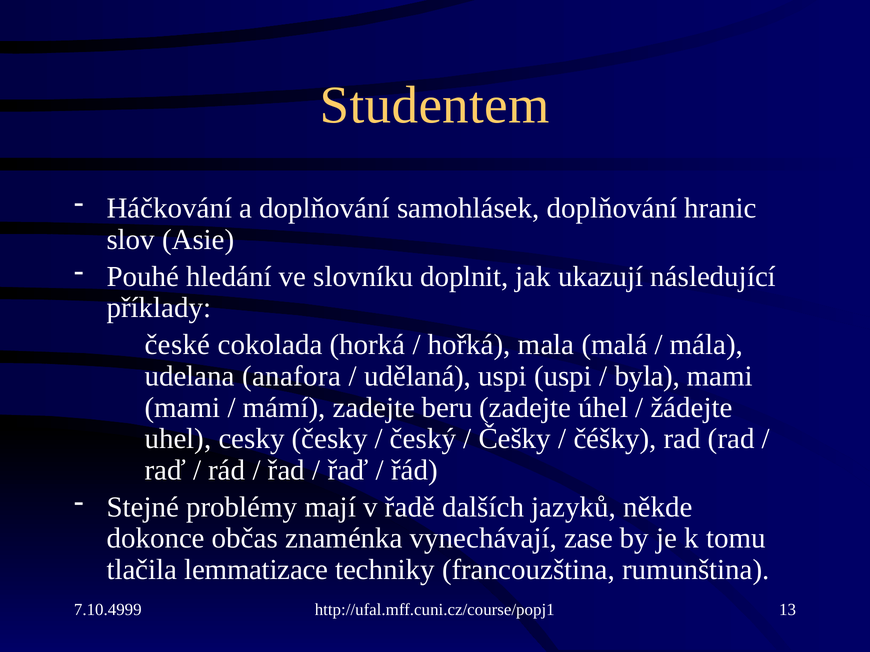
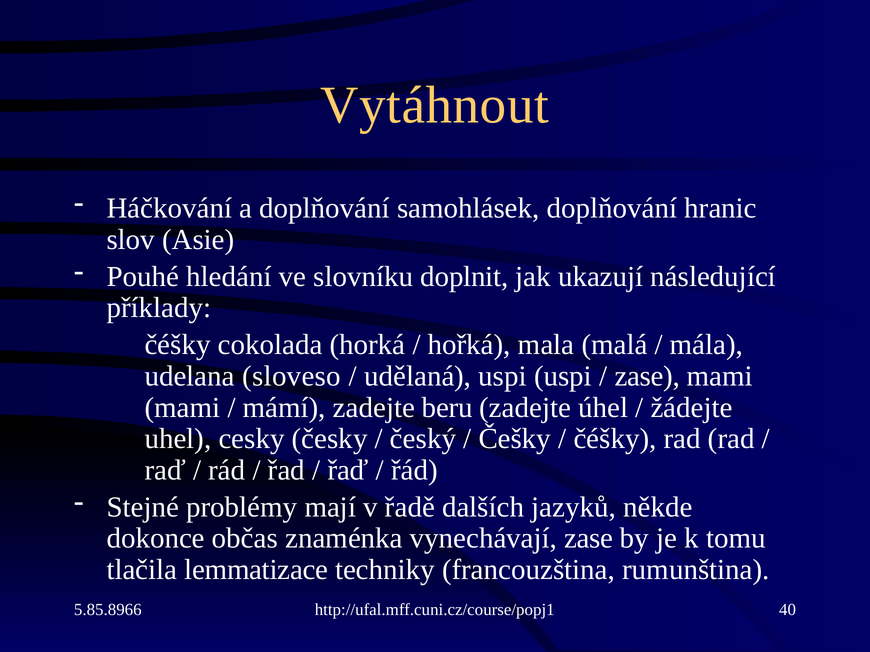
Studentem: Studentem -> Vytáhnout
české at (177, 345): české -> čéšky
anafora: anafora -> sloveso
byla at (647, 376): byla -> zase
7.10.4999: 7.10.4999 -> 5.85.8966
13: 13 -> 40
